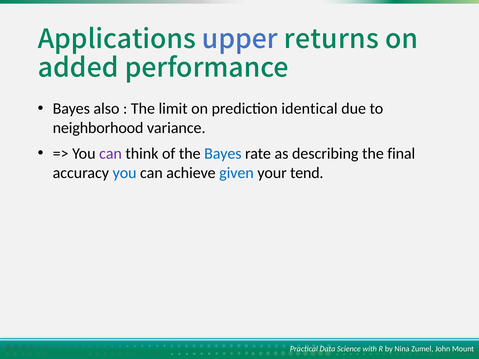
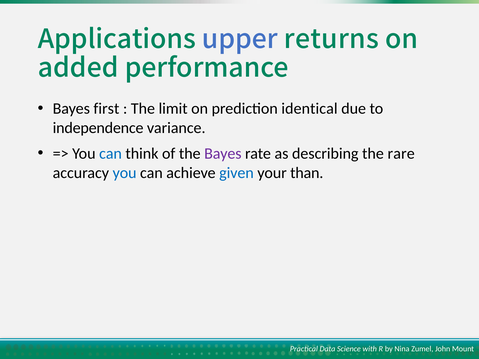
also: also -> first
neighborhood: neighborhood -> independence
can at (111, 154) colour: purple -> blue
Bayes at (223, 154) colour: blue -> purple
final: final -> rare
tend: tend -> than
